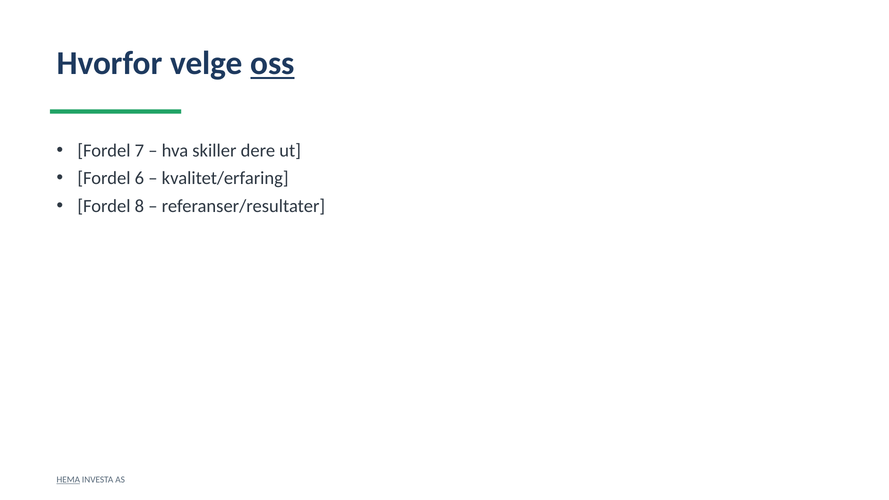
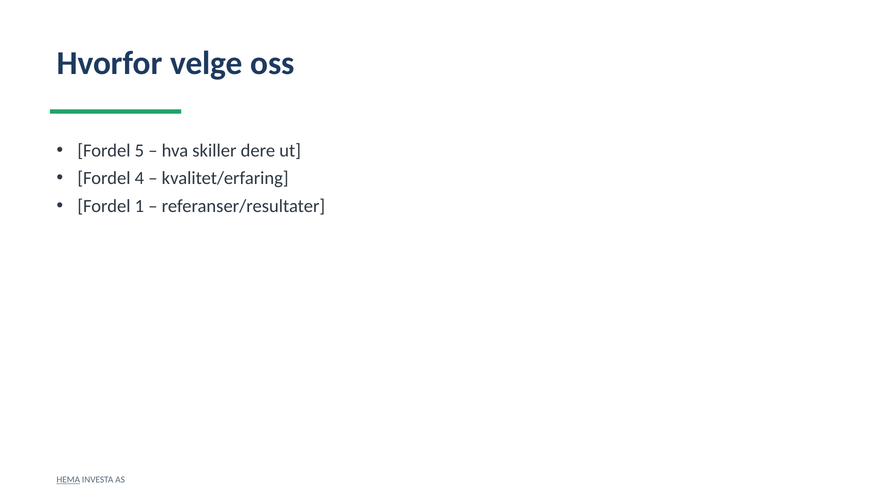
oss underline: present -> none
7: 7 -> 5
6: 6 -> 4
8: 8 -> 1
